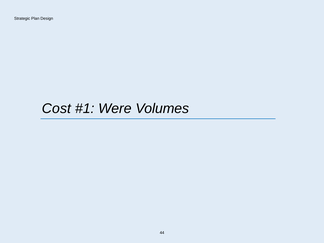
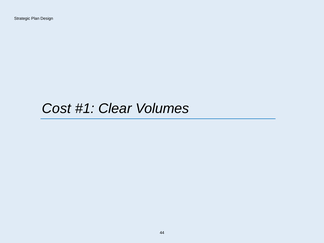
Were: Were -> Clear
